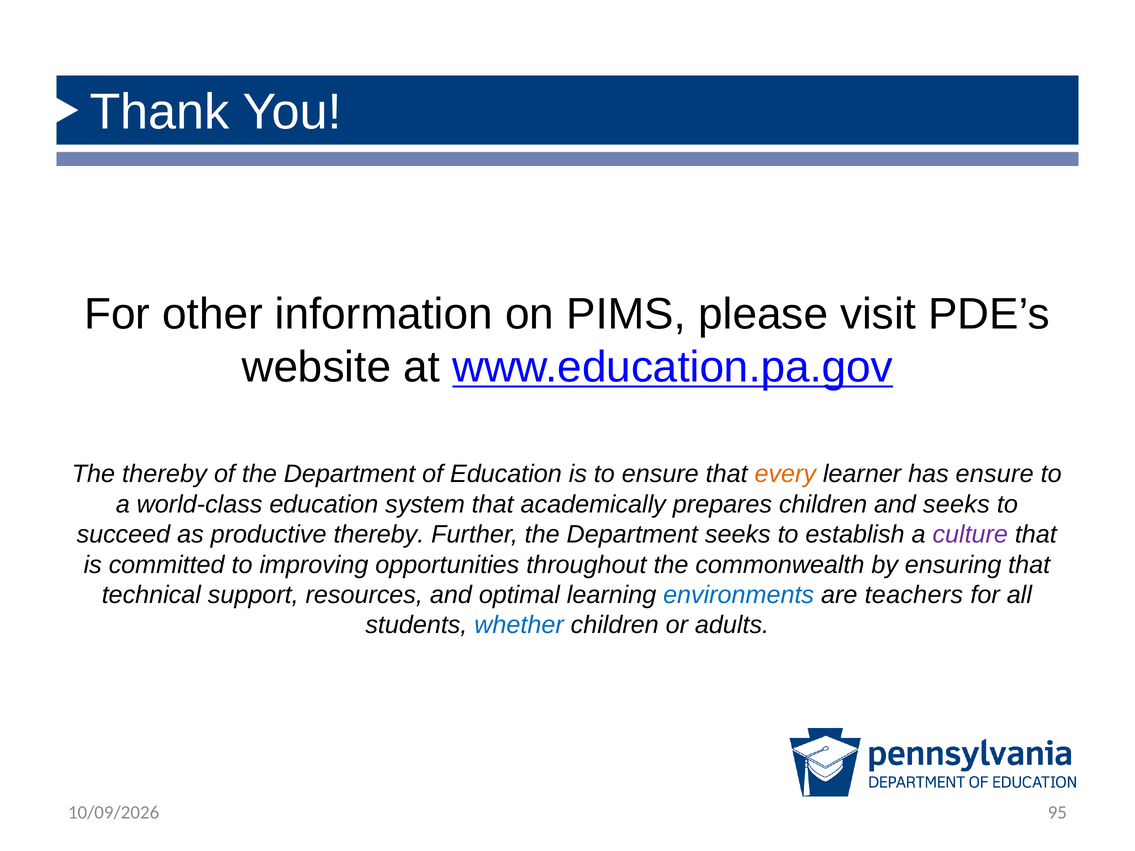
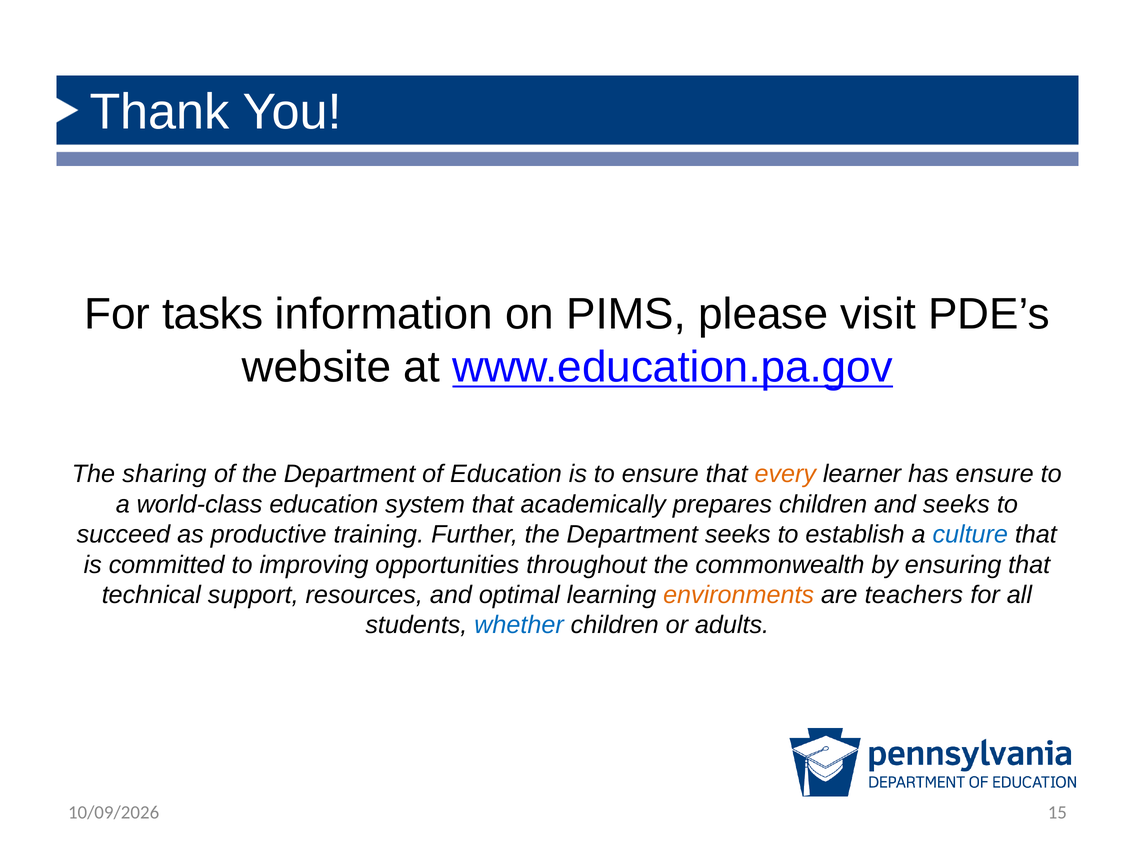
other: other -> tasks
The thereby: thereby -> sharing
productive thereby: thereby -> training
culture colour: purple -> blue
environments colour: blue -> orange
95: 95 -> 15
